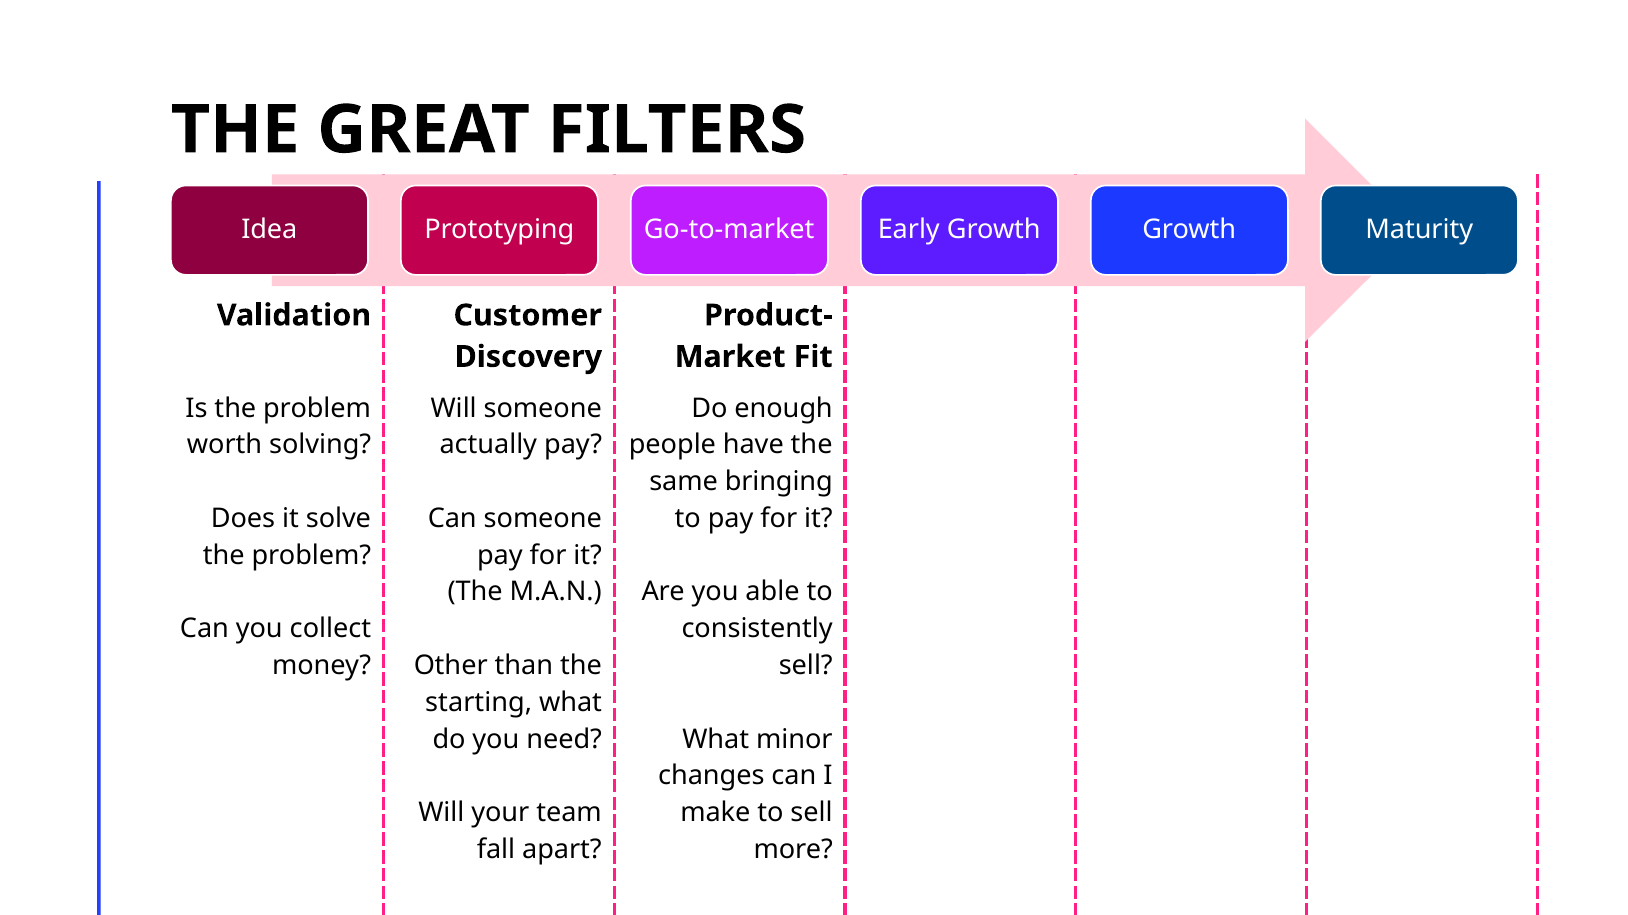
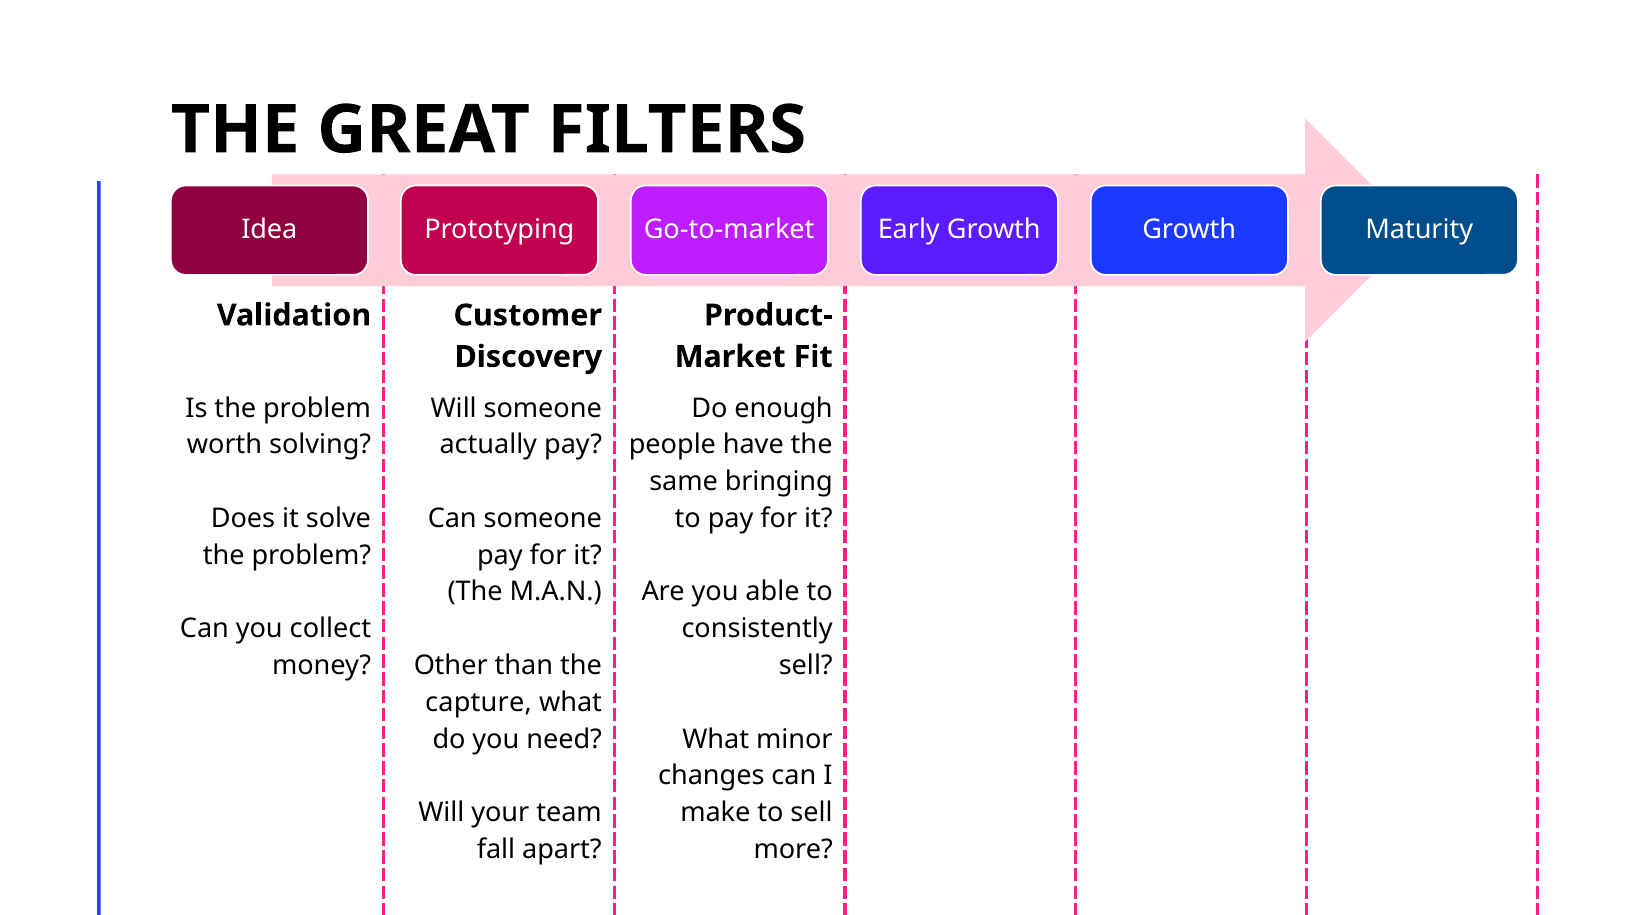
starting: starting -> capture
